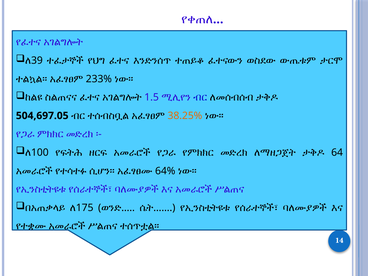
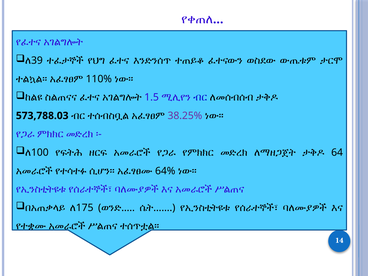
233%: 233% -> 110%
504,697.05: 504,697.05 -> 573,788.03
38.25% colour: orange -> purple
